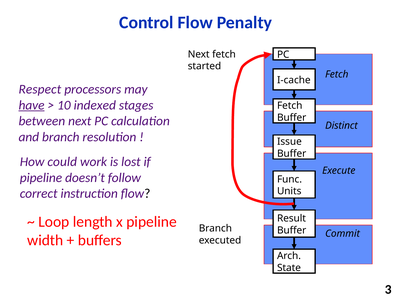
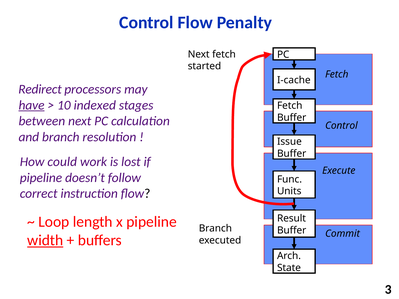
Respect: Respect -> Redirect
Distinct at (341, 126): Distinct -> Control
width underline: none -> present
